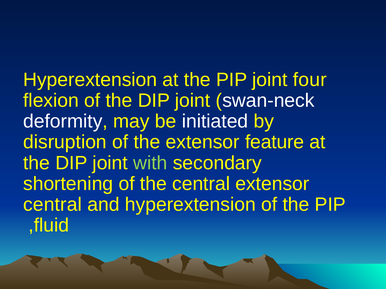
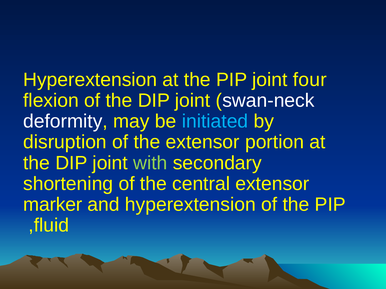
initiated colour: white -> light blue
feature: feature -> portion
central at (53, 205): central -> marker
